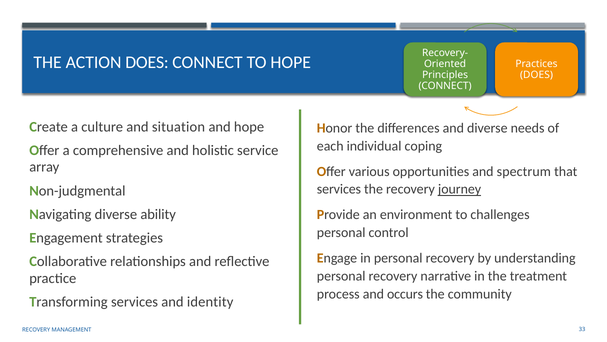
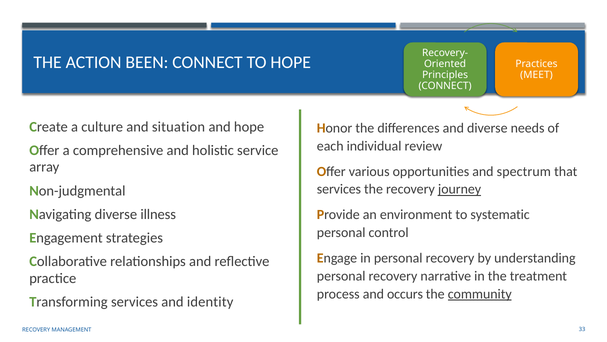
ACTION DOES: DOES -> BEEN
DOES at (536, 75): DOES -> MEET
coping: coping -> review
ability: ability -> illness
challenges: challenges -> systematic
community underline: none -> present
